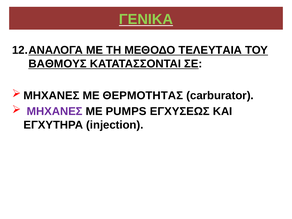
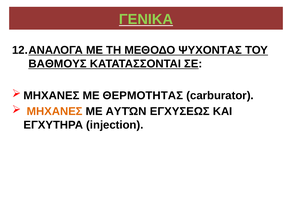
ΤΕΛΕΥΤΑΙΑ: ΤΕΛΕΥΤΑΙΑ -> ΨΥΧΟΝΤΑΣ
ΜΗΧΑΝΕΣ colour: purple -> orange
PUMPS: PUMPS -> ΑΥΤΏΝ
